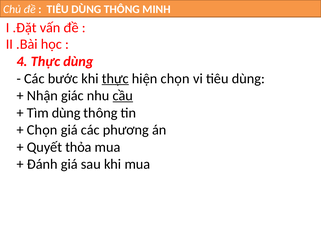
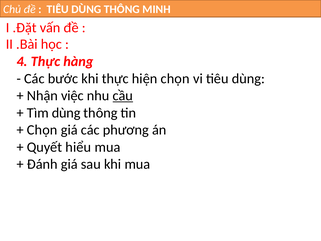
Thực dùng: dùng -> hàng
thực at (115, 78) underline: present -> none
giác: giác -> việc
thỏa: thỏa -> hiểu
